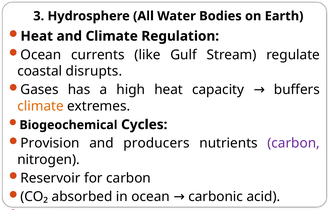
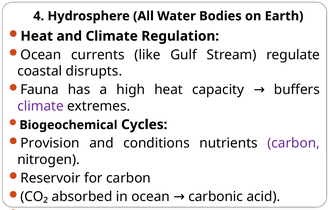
3: 3 -> 4
Gases: Gases -> Fauna
climate at (40, 106) colour: orange -> purple
producers: producers -> conditions
